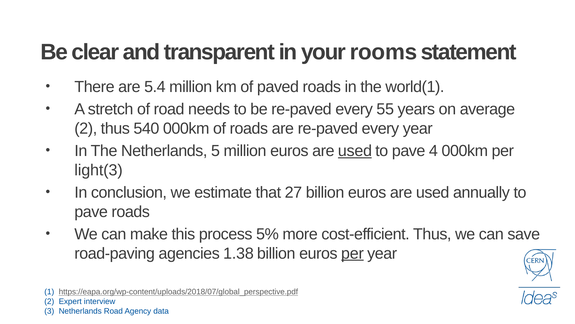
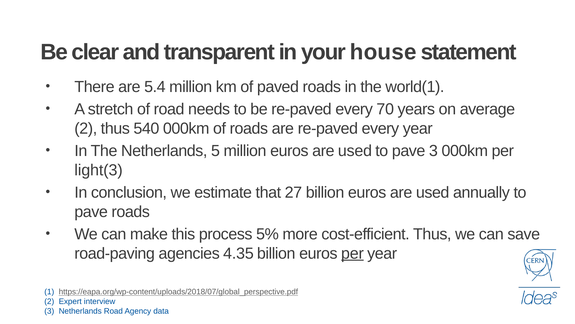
rooms: rooms -> house
55: 55 -> 70
used at (355, 151) underline: present -> none
pave 4: 4 -> 3
1.38: 1.38 -> 4.35
